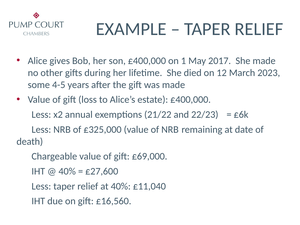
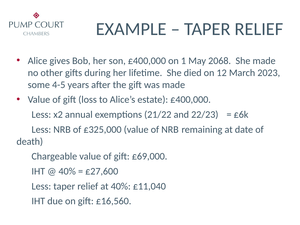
2017: 2017 -> 2068
